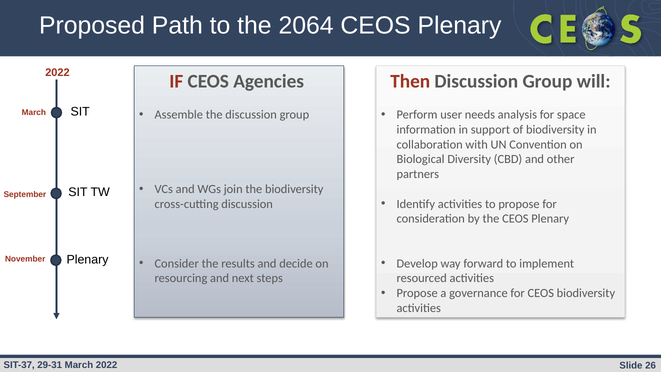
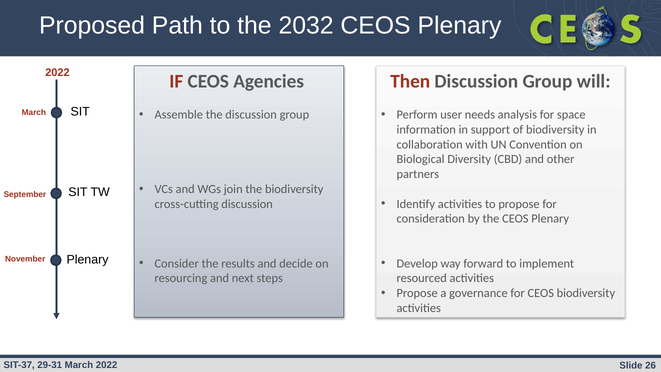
2064: 2064 -> 2032
